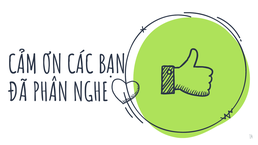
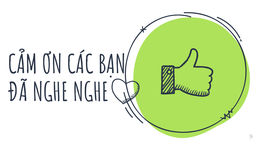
ĐÃ PHÂN: PHÂN -> NGHE
